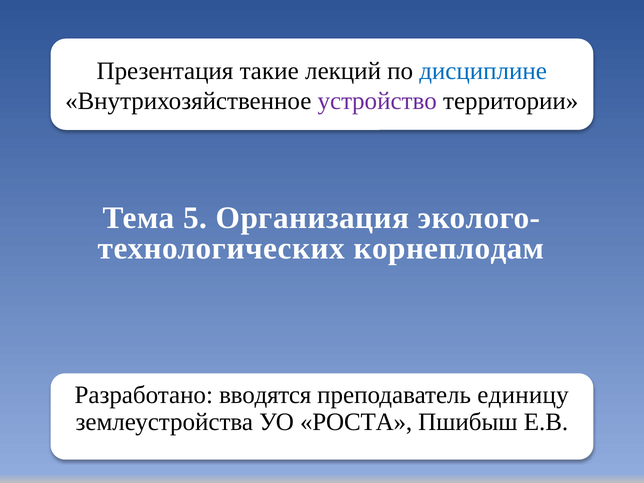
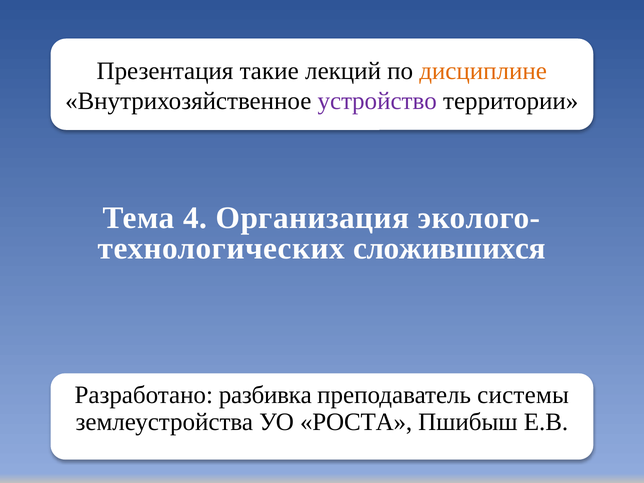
дисциплине colour: blue -> orange
5: 5 -> 4
корнеплодам: корнеплодам -> сложившихся
вводятся: вводятся -> разбивка
единицу: единицу -> системы
